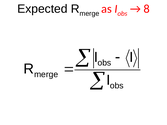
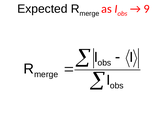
8: 8 -> 9
